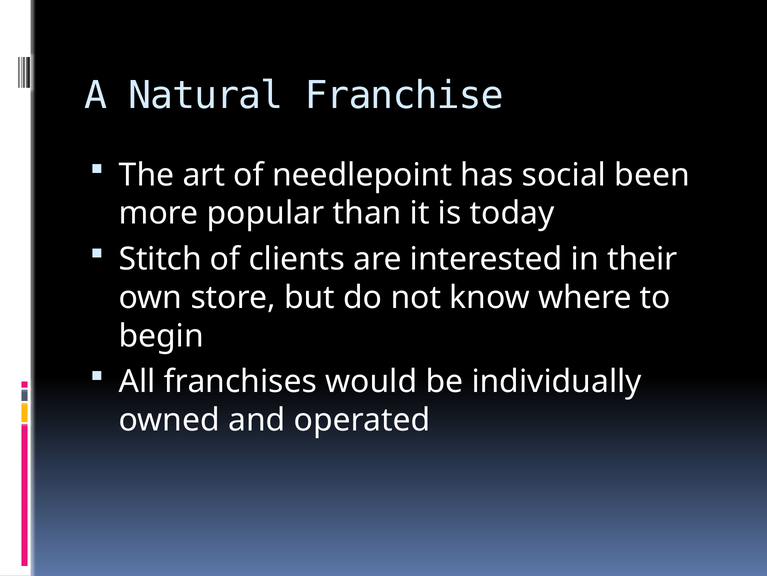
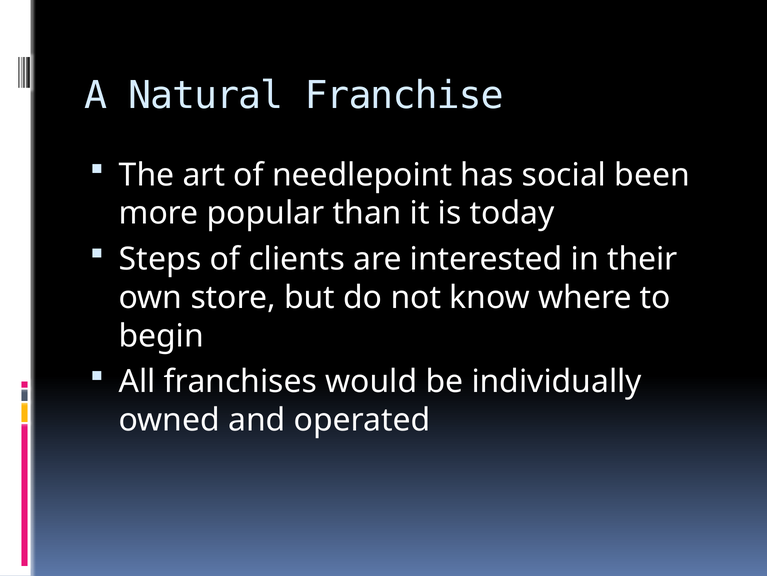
Stitch: Stitch -> Steps
